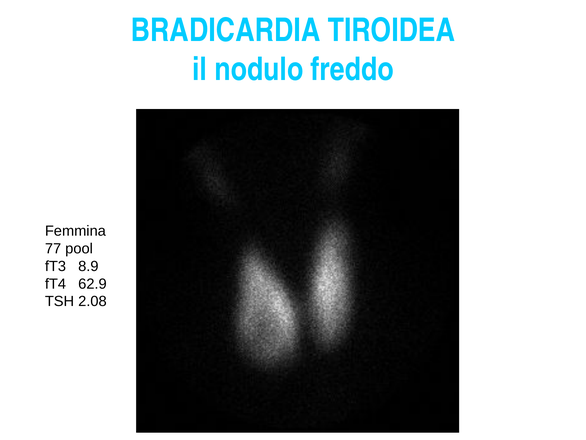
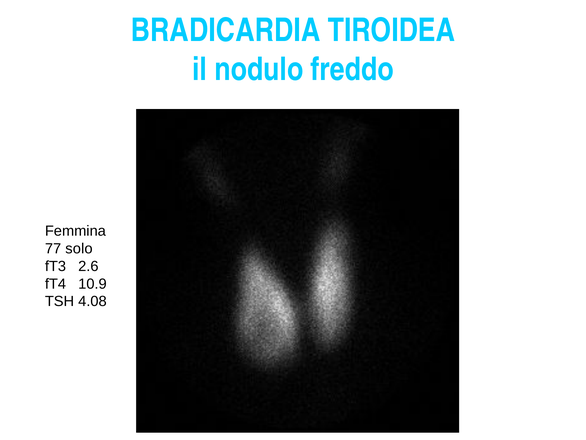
pool: pool -> solo
8.9: 8.9 -> 2.6
62.9: 62.9 -> 10.9
2.08: 2.08 -> 4.08
